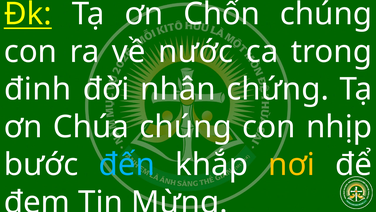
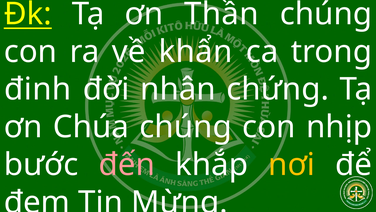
Chốn: Chốn -> Thần
nước: nước -> khẩn
đến colour: light blue -> pink
